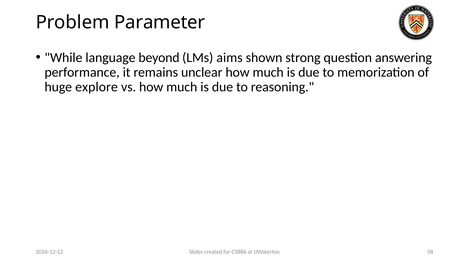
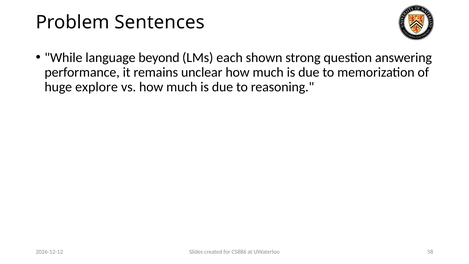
Parameter: Parameter -> Sentences
aims: aims -> each
